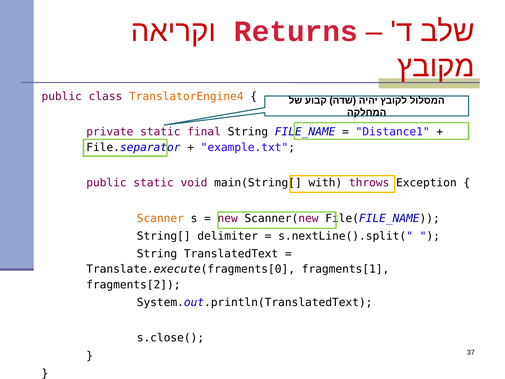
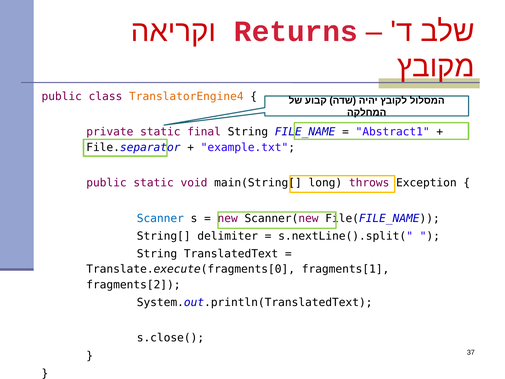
Distance1: Distance1 -> Abstract1
with: with -> long
Scanner colour: orange -> blue
